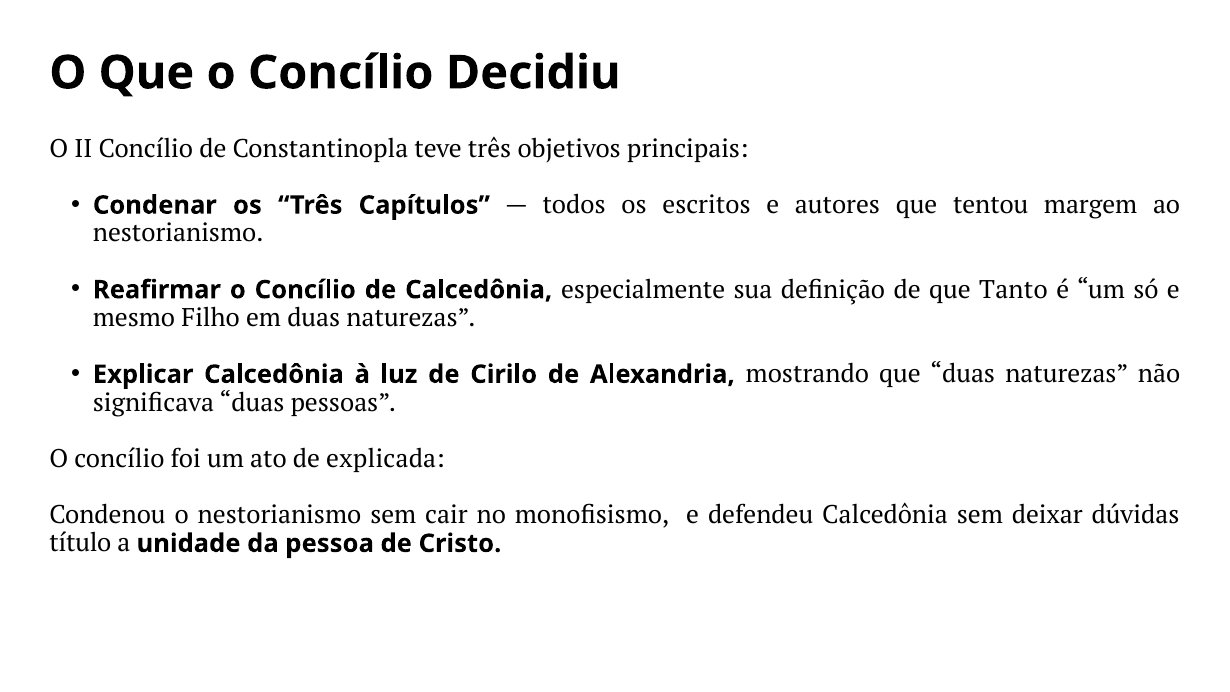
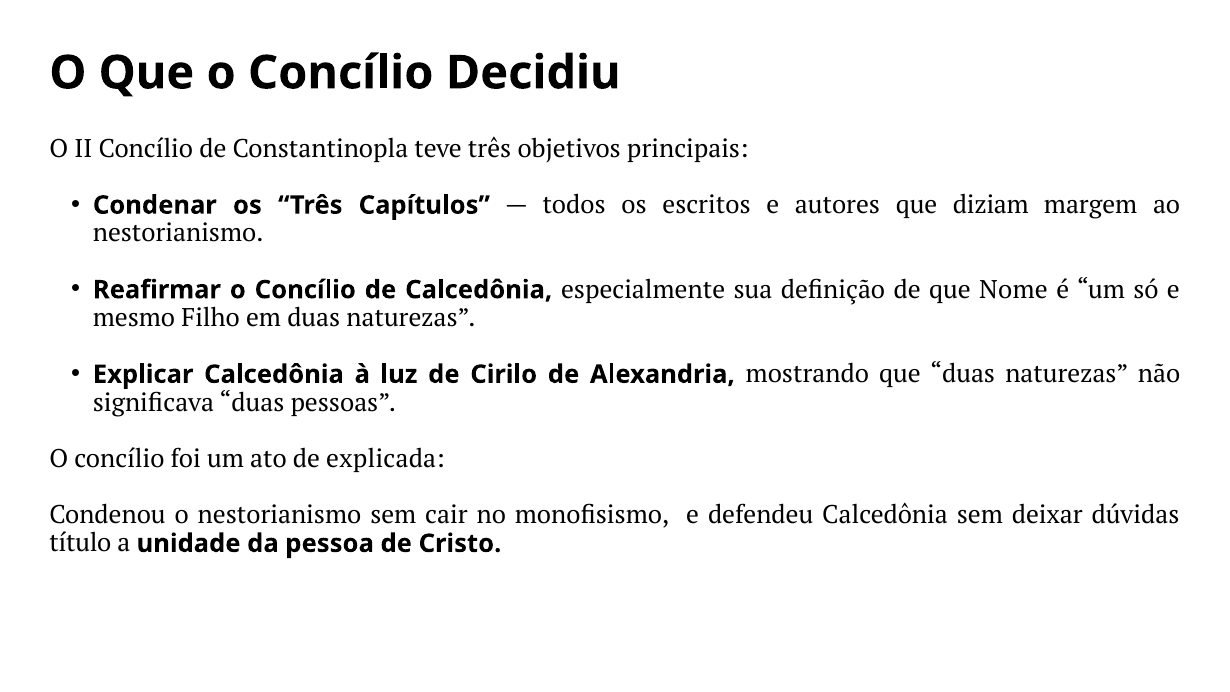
tentou: tentou -> diziam
Tanto: Tanto -> Nome
